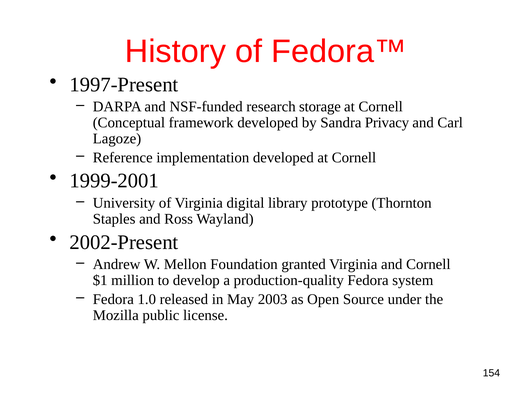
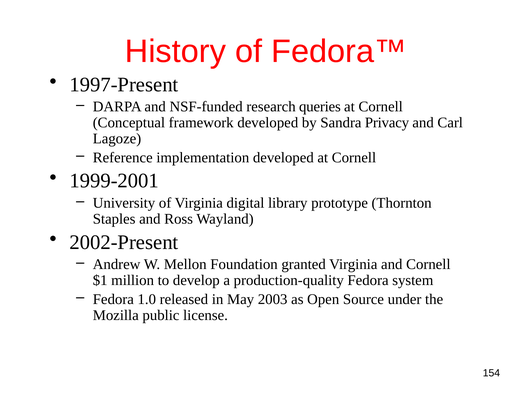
storage: storage -> queries
